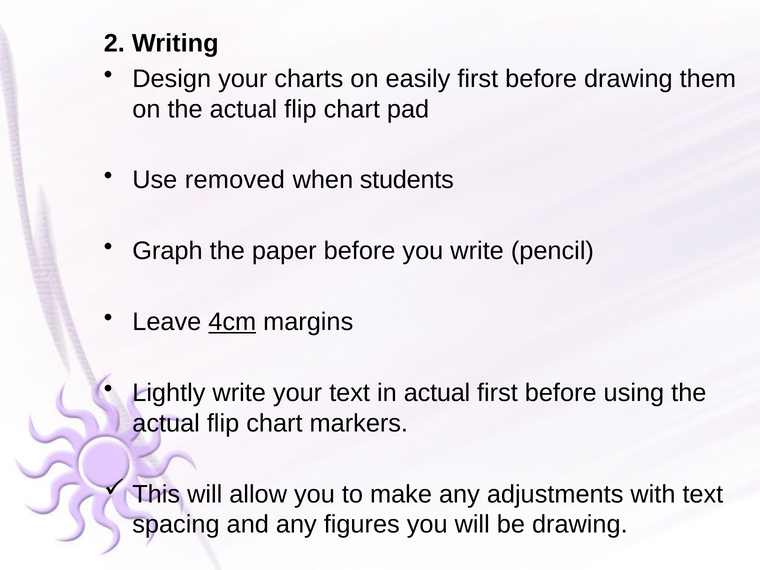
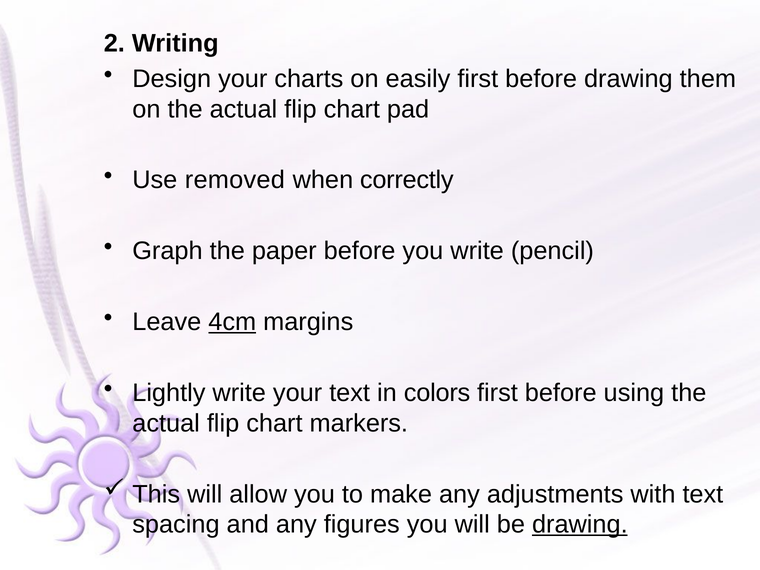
students: students -> correctly
in actual: actual -> colors
drawing at (580, 525) underline: none -> present
